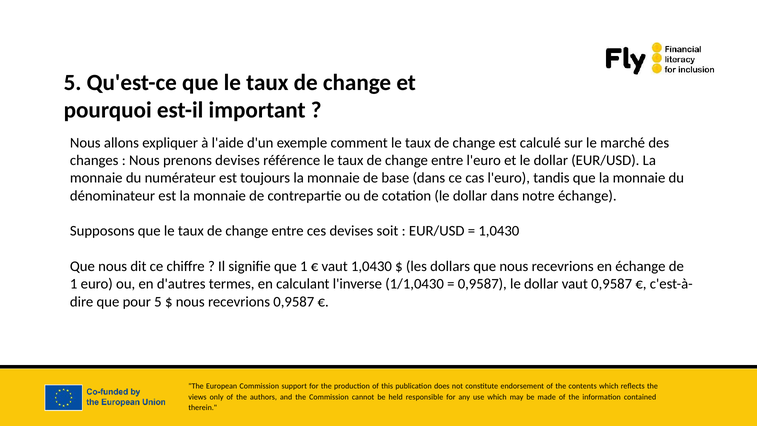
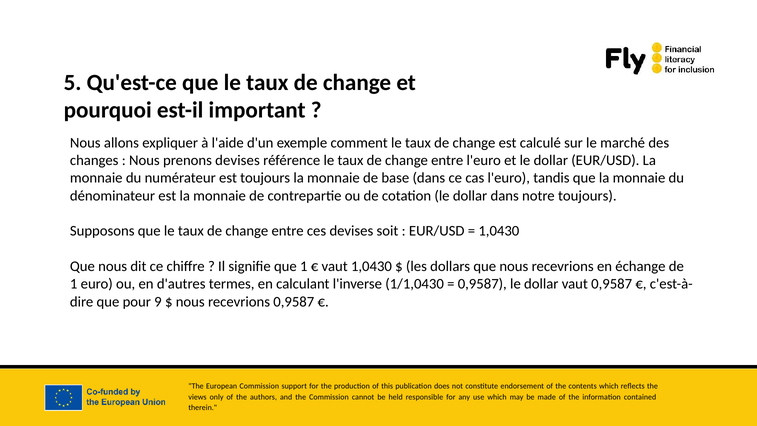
notre échange: échange -> toujours
pour 5: 5 -> 9
